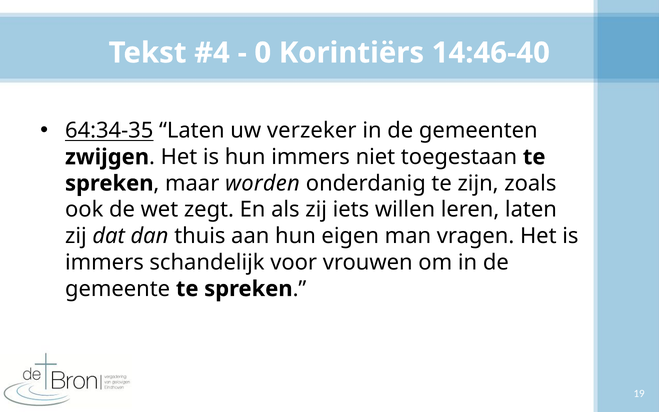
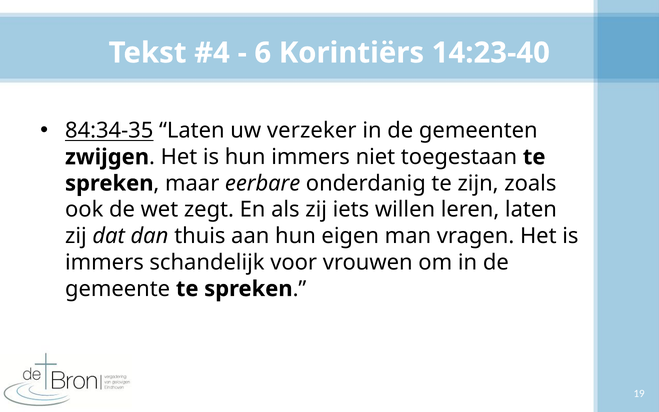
0: 0 -> 6
14:46-40: 14:46-40 -> 14:23-40
64:34-35: 64:34-35 -> 84:34-35
worden: worden -> eerbare
